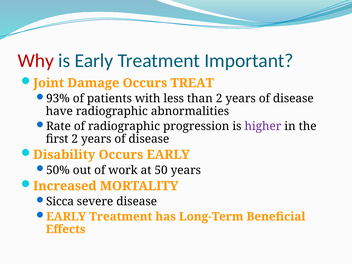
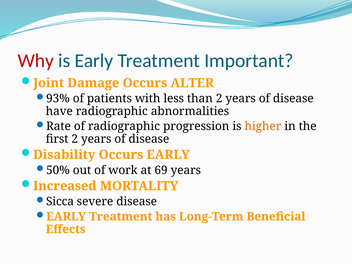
TREAT: TREAT -> ALTER
higher colour: purple -> orange
50: 50 -> 69
